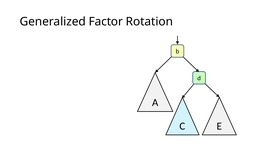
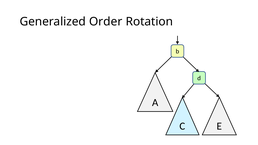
Factor: Factor -> Order
